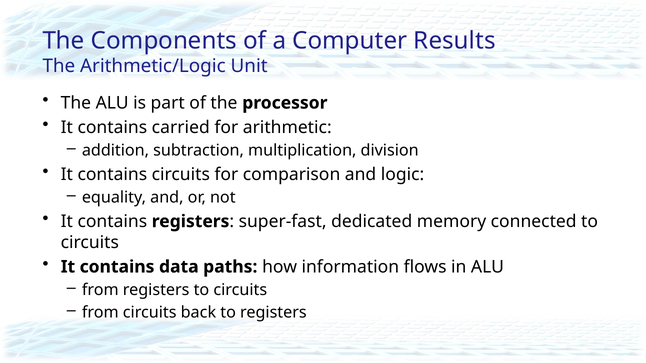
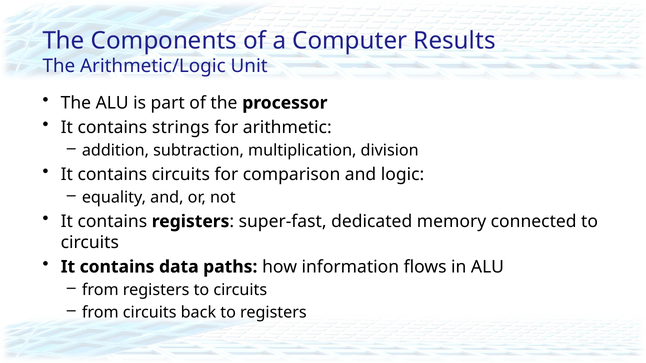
carried: carried -> strings
